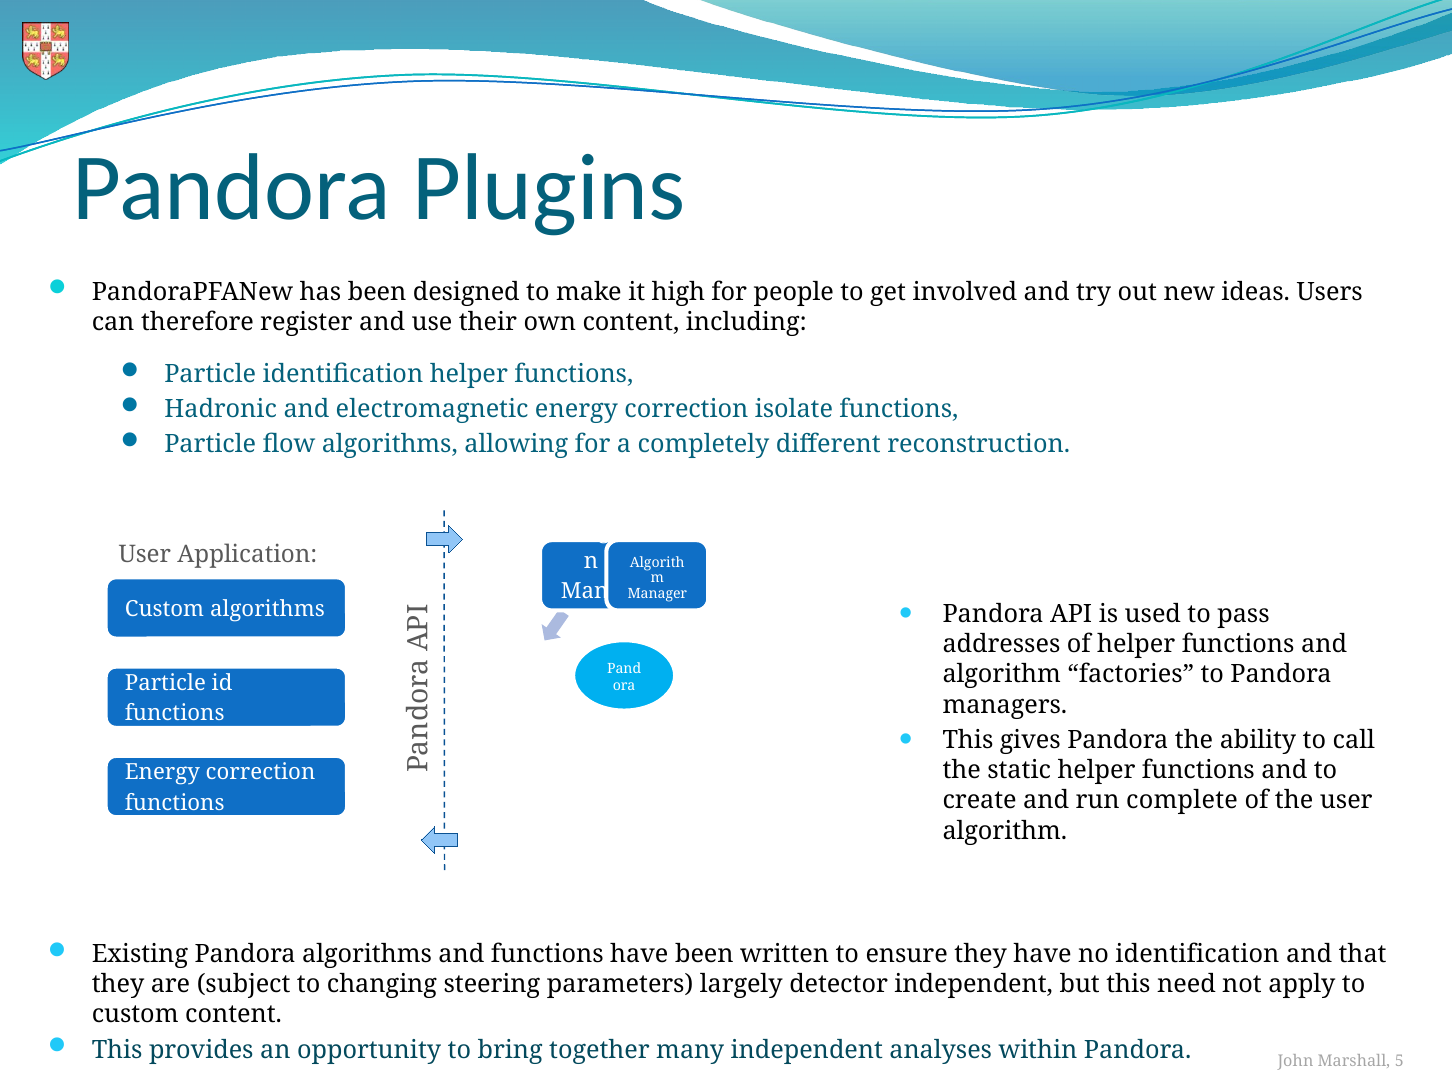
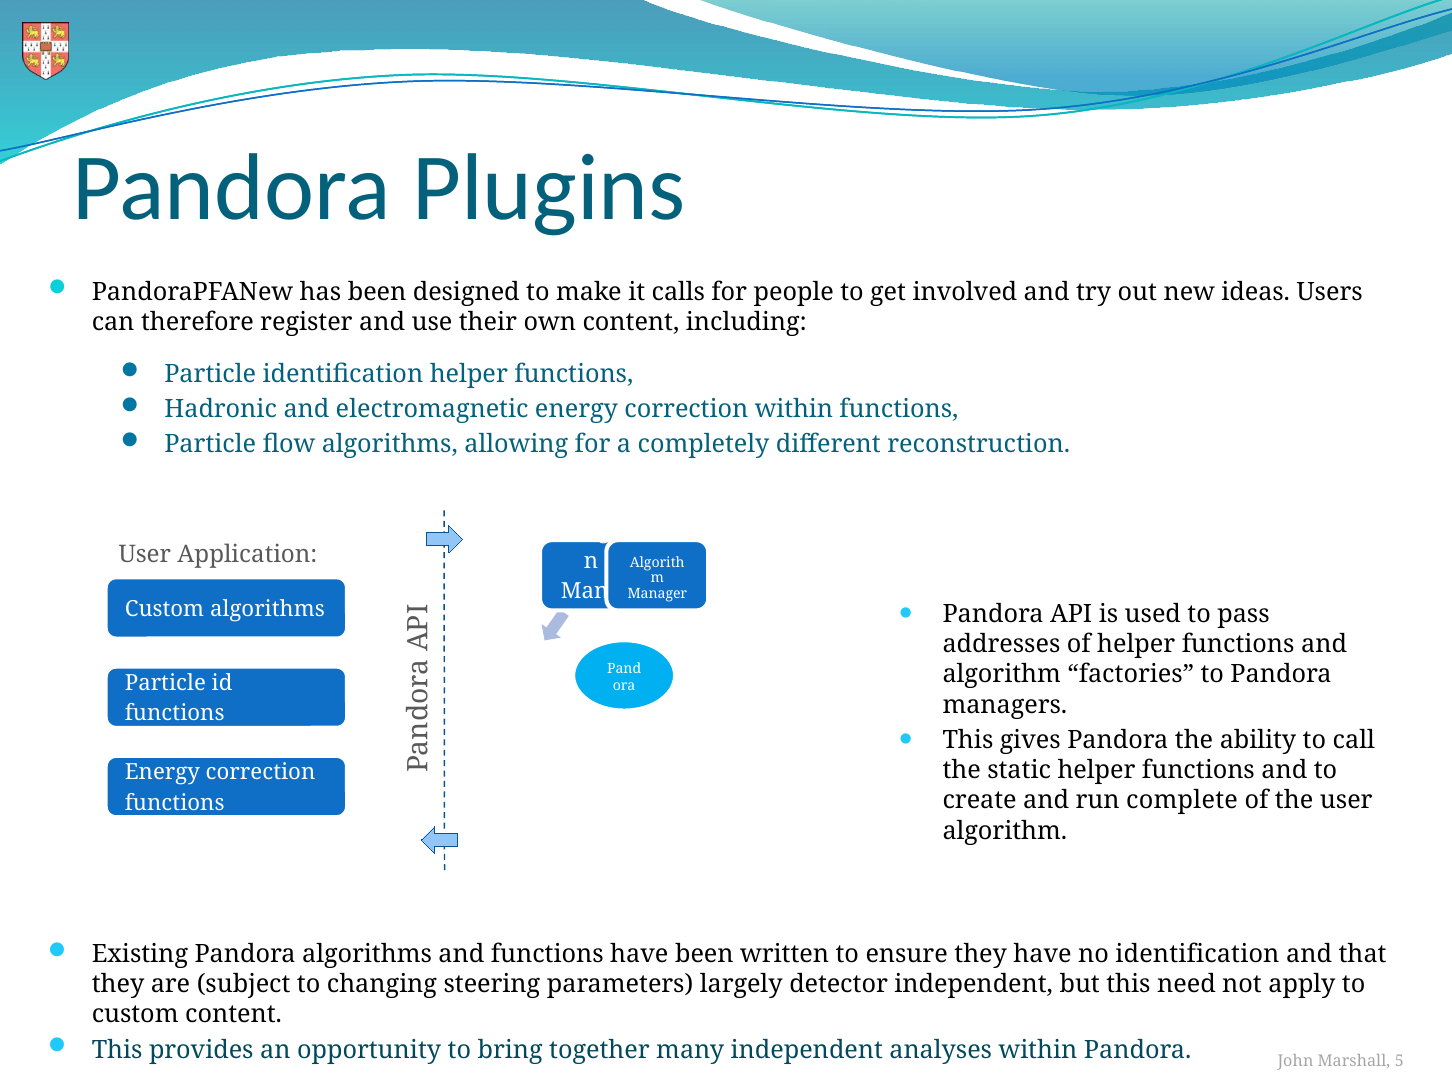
high: high -> calls
correction isolate: isolate -> within
